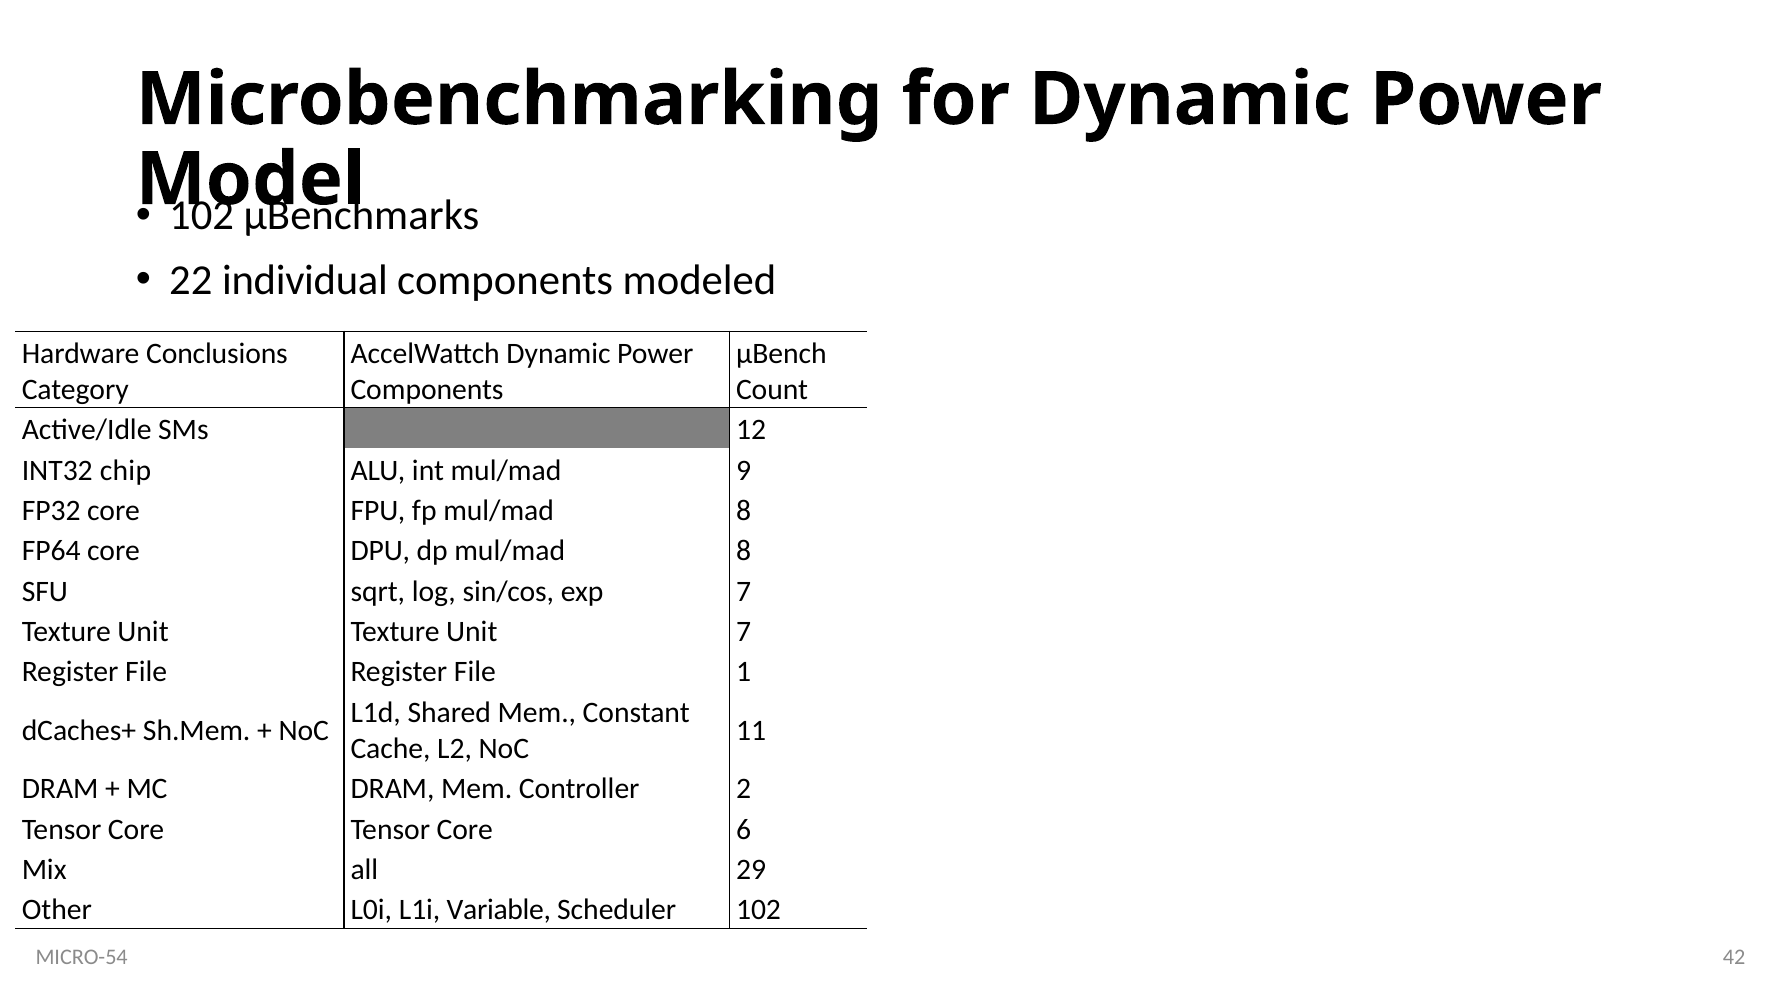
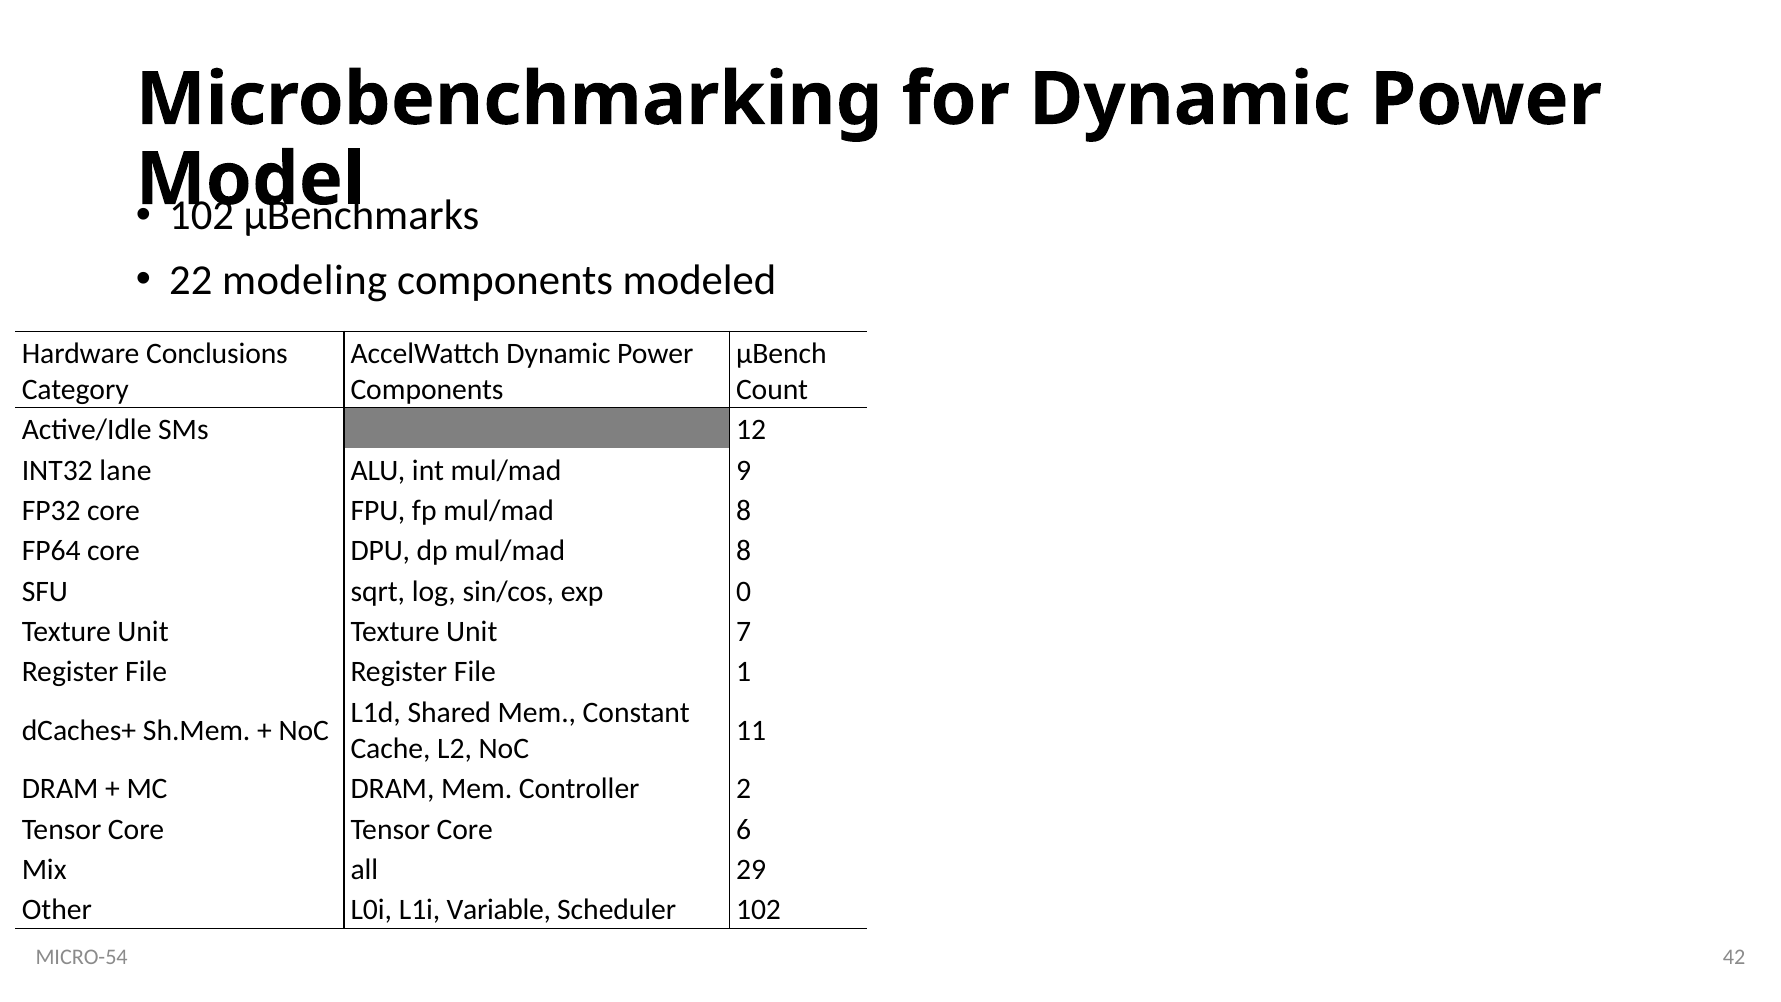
individual: individual -> modeling
chip: chip -> lane
exp 7: 7 -> 0
